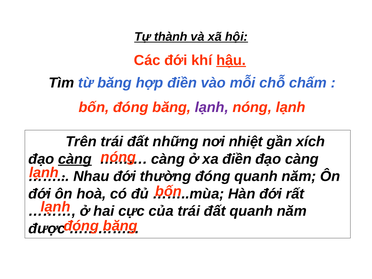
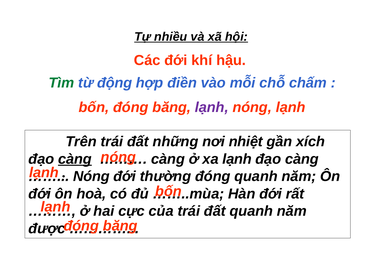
thành: thành -> nhiều
hậu underline: present -> none
Tìm colour: black -> green
từ băng: băng -> động
xa điền: điền -> lạnh
Nhau at (91, 176): Nhau -> Nóng
